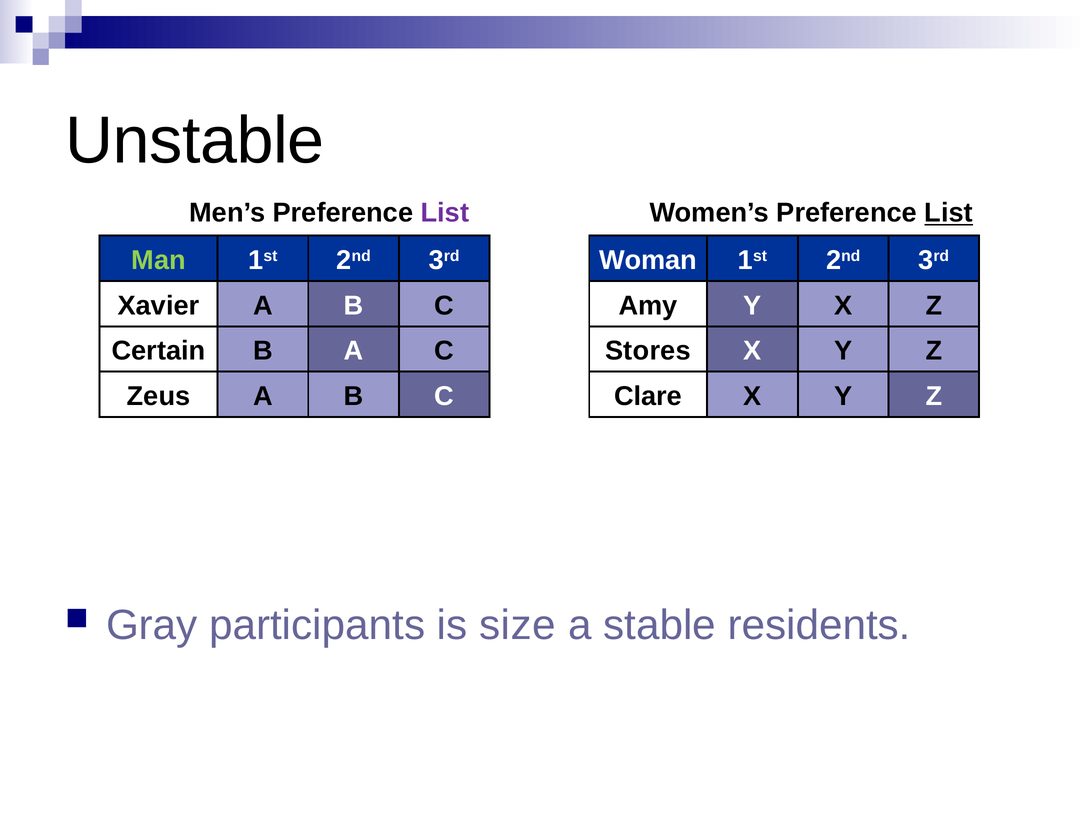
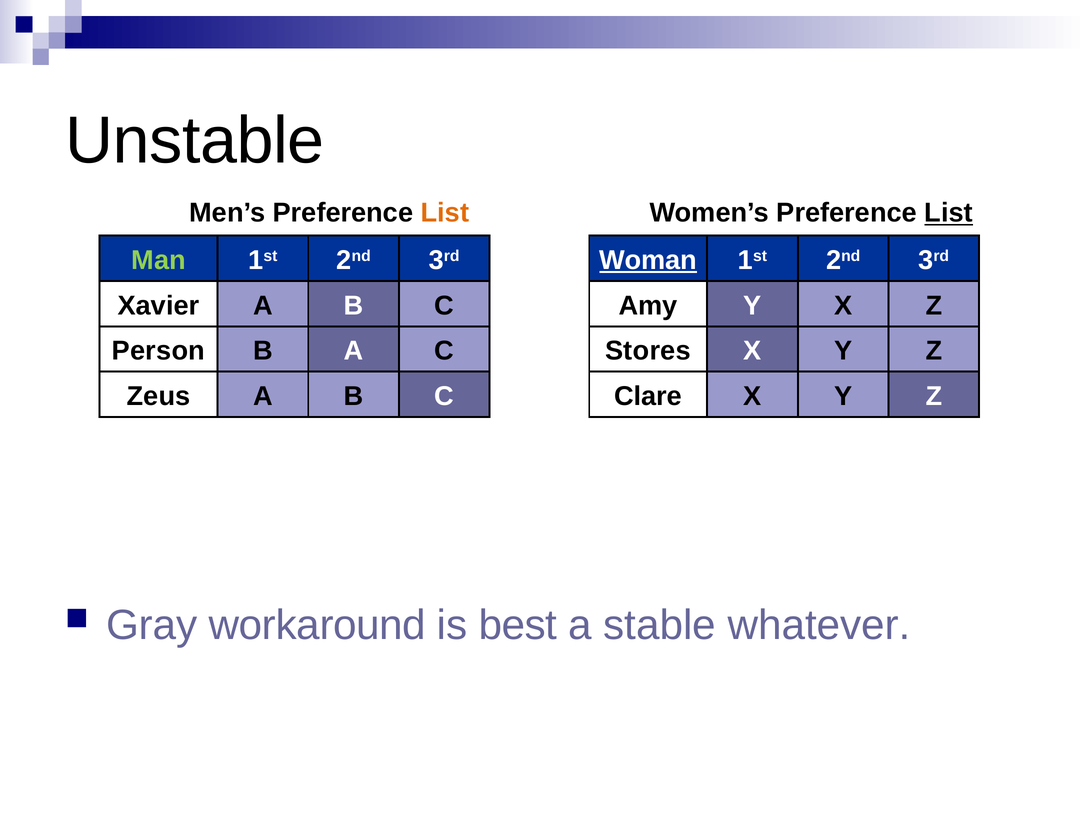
List at (445, 213) colour: purple -> orange
Woman underline: none -> present
Certain: Certain -> Person
participants: participants -> workaround
size: size -> best
residents: residents -> whatever
